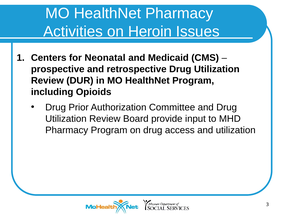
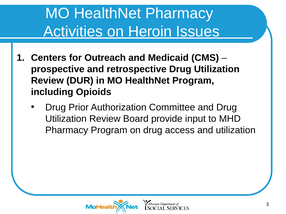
Neonatal: Neonatal -> Outreach
